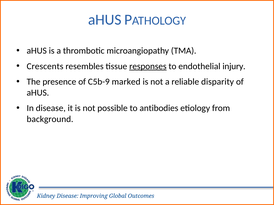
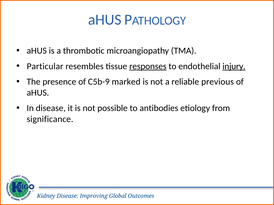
Crescents: Crescents -> Particular
injury underline: none -> present
disparity: disparity -> previous
background: background -> significance
